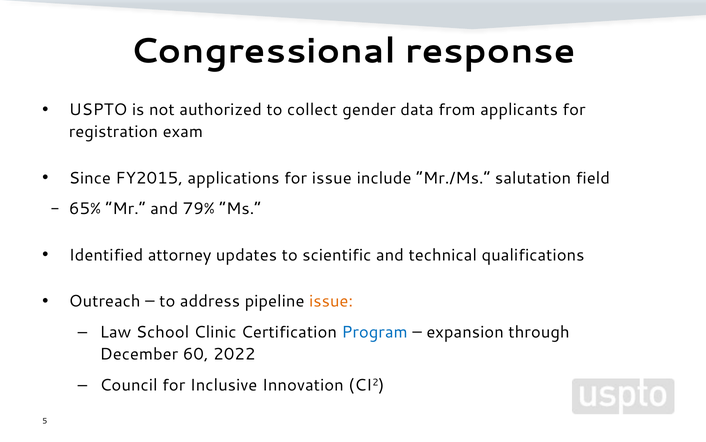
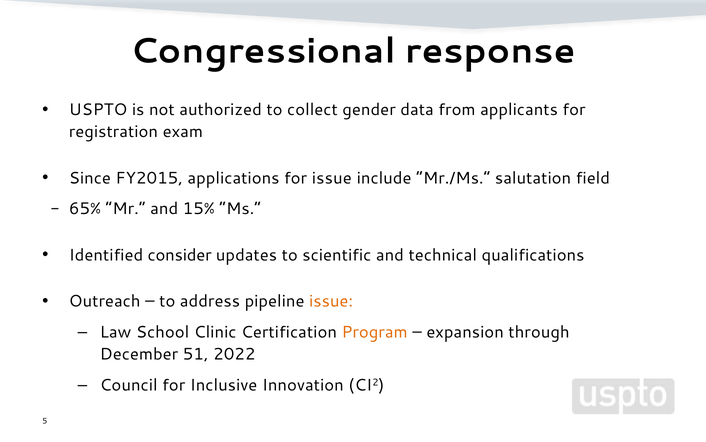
79%: 79% -> 15%
attorney: attorney -> consider
Program colour: blue -> orange
60: 60 -> 51
